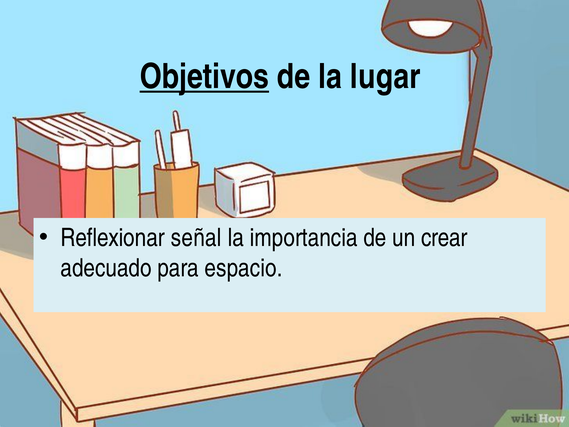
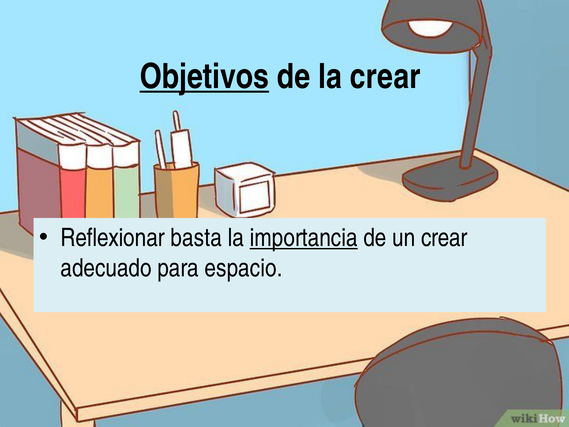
la lugar: lugar -> crear
señal: señal -> basta
importancia underline: none -> present
